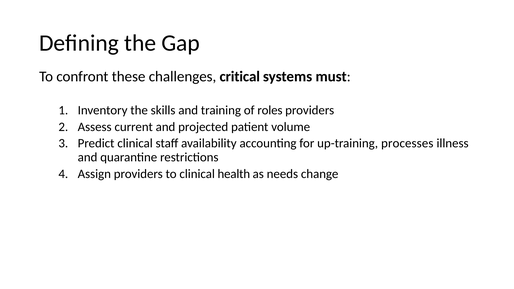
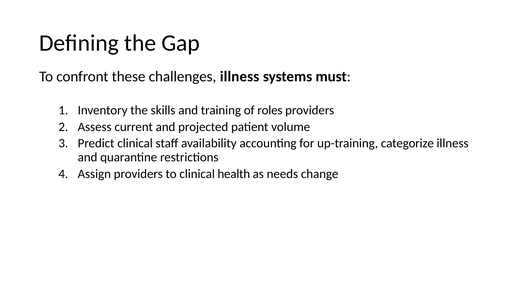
challenges critical: critical -> illness
processes: processes -> categorize
